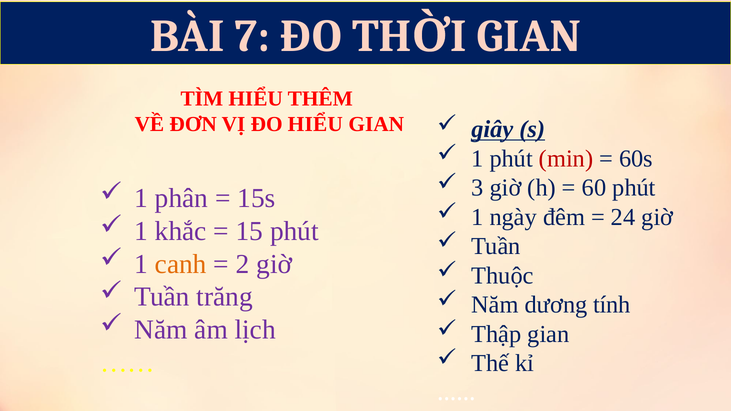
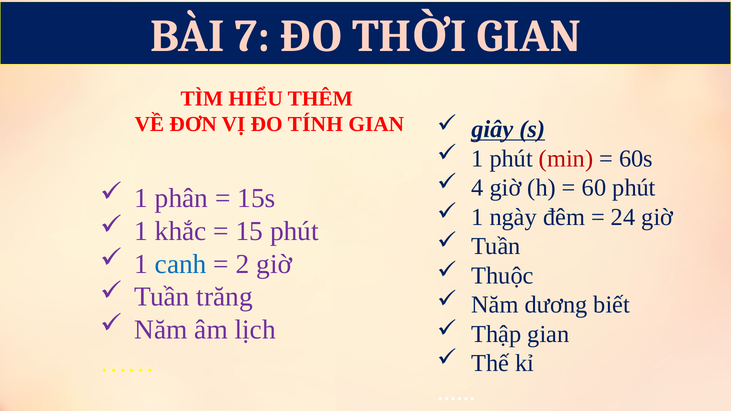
ĐO HIỂU: HIỂU -> TÍNH
3: 3 -> 4
canh colour: orange -> blue
tính: tính -> biết
